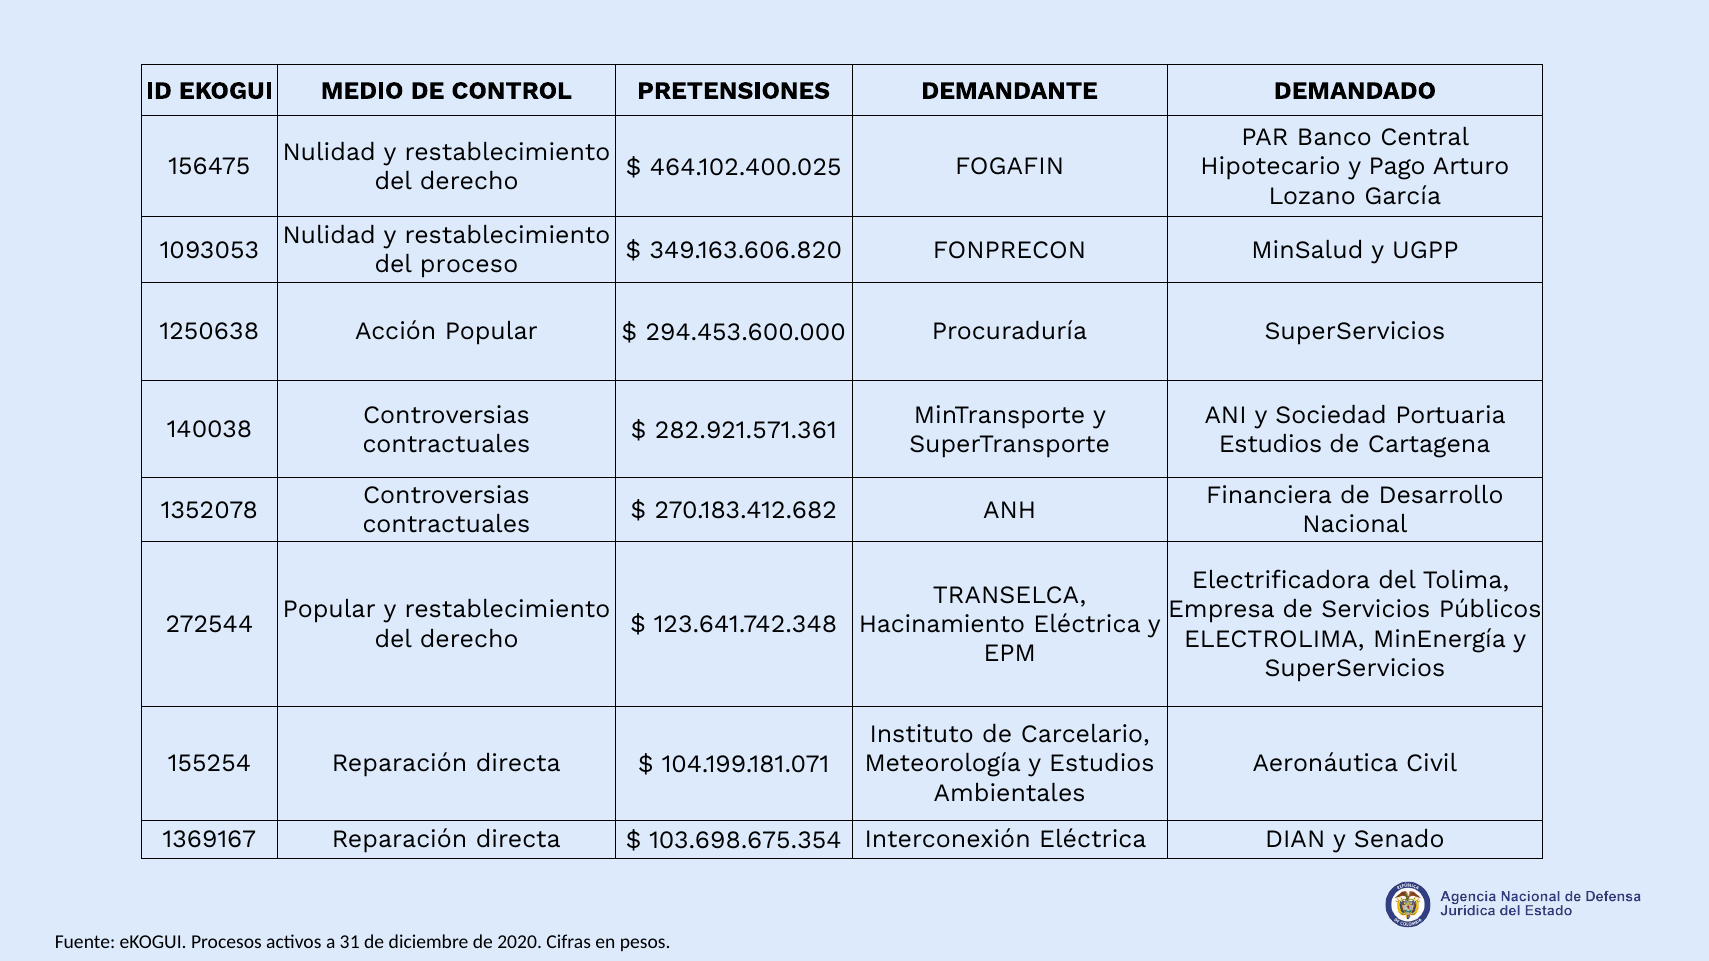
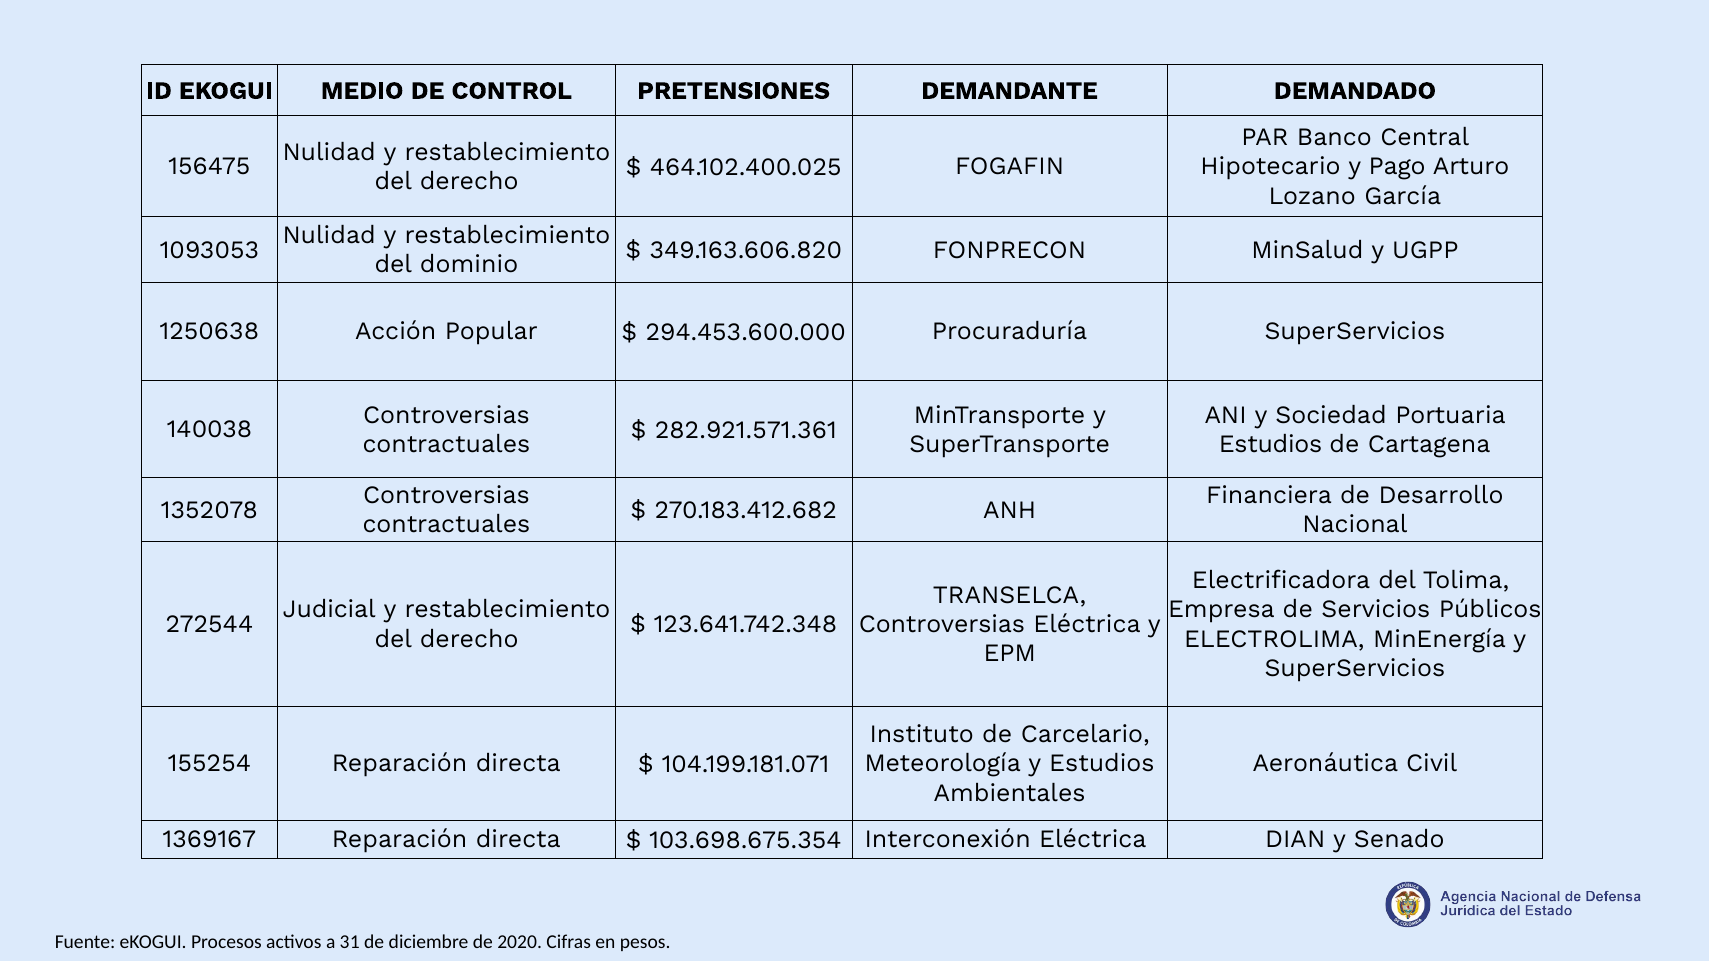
proceso: proceso -> dominio
Popular at (329, 610): Popular -> Judicial
Hacinamiento at (942, 624): Hacinamiento -> Controversias
